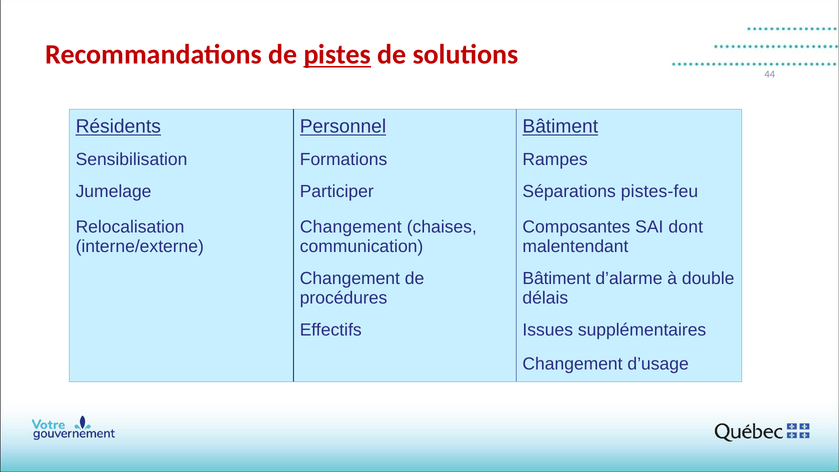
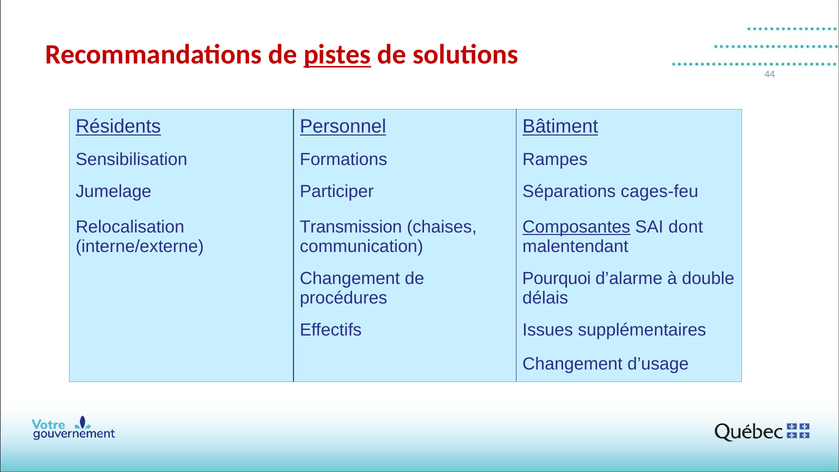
pistes-feu: pistes-feu -> cages-feu
Changement at (351, 227): Changement -> Transmission
Composantes underline: none -> present
Bâtiment at (557, 279): Bâtiment -> Pourquoi
